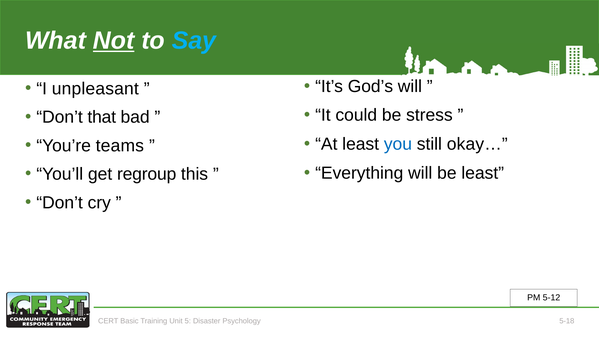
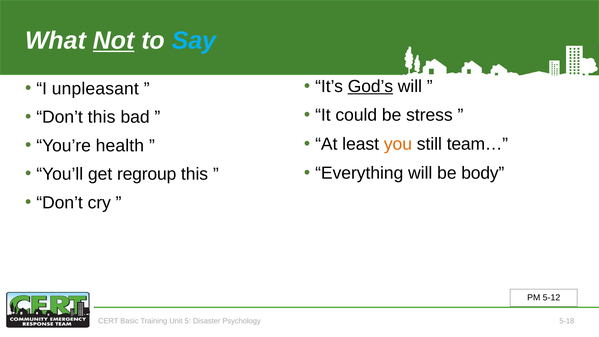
God’s underline: none -> present
Don’t that: that -> this
you colour: blue -> orange
okay…: okay… -> team…
teams: teams -> health
be least: least -> body
